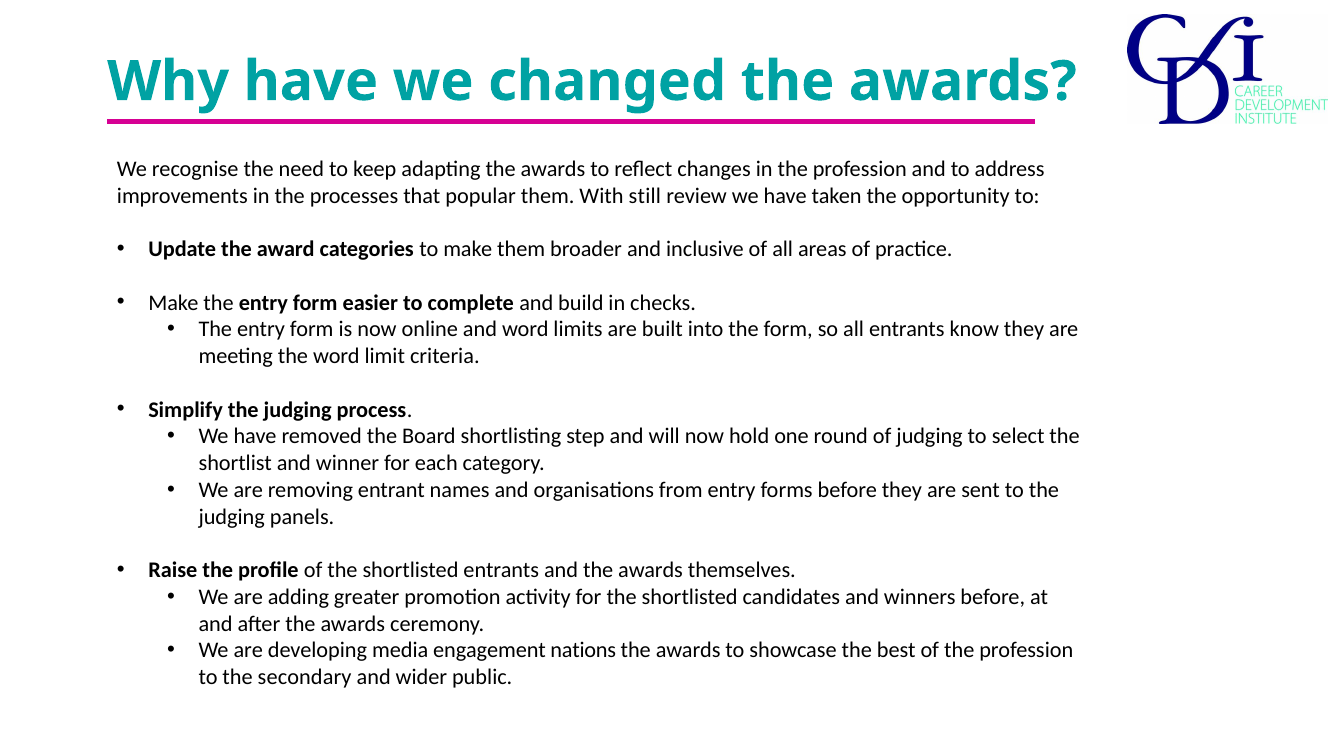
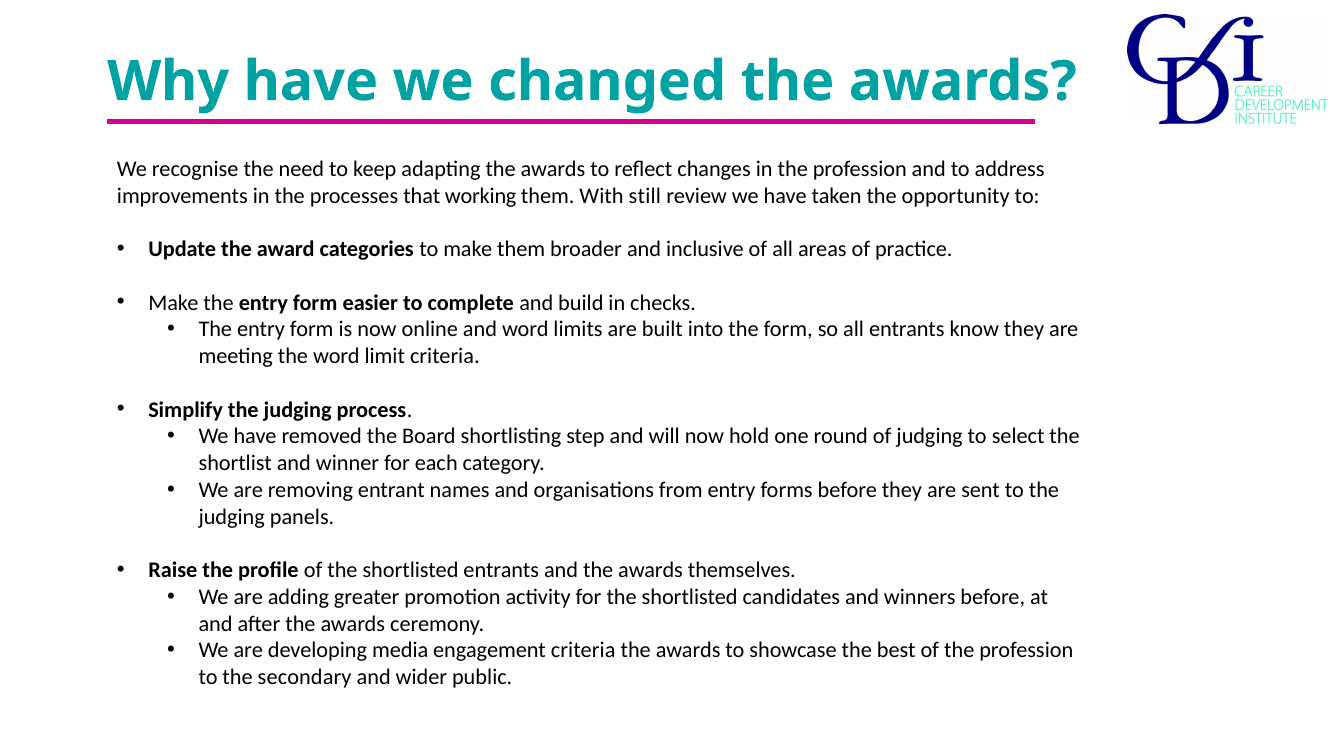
popular: popular -> working
engagement nations: nations -> criteria
